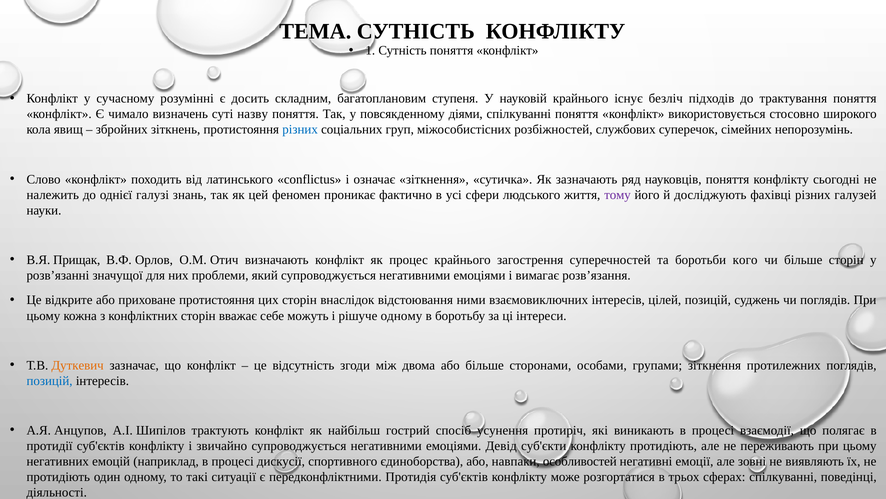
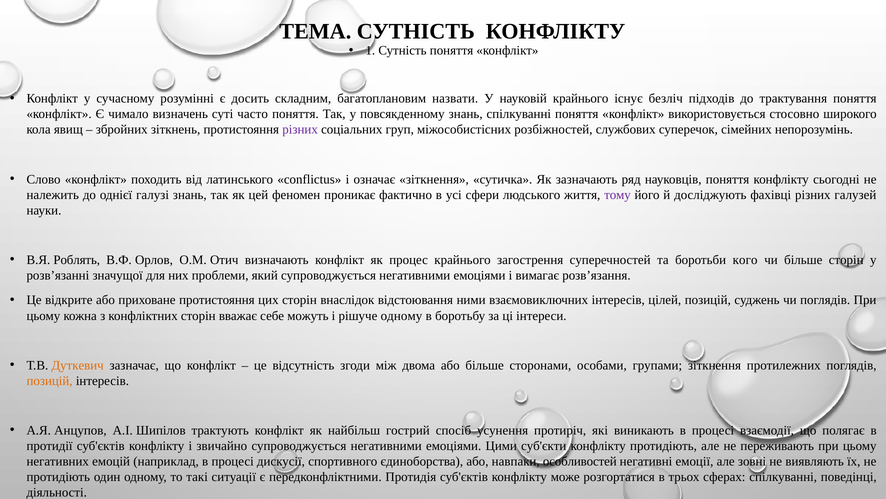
ступеня: ступеня -> назвати
назву: назву -> часто
повсякденному діями: діями -> знань
різних at (300, 130) colour: blue -> purple
Прищак: Прищак -> Роблять
позицій at (50, 380) colour: blue -> orange
Девід: Девід -> Цими
